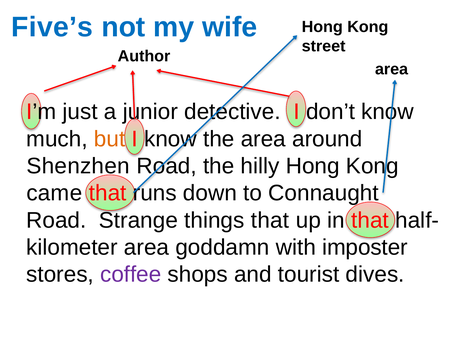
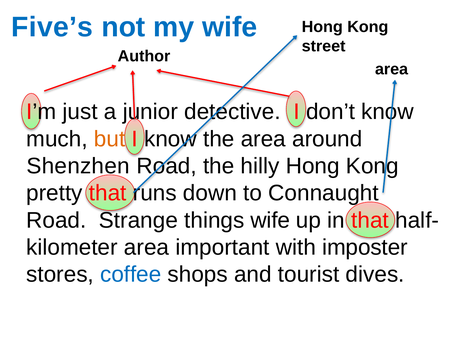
came: came -> pretty
things that: that -> wife
goddamn: goddamn -> important
coffee colour: purple -> blue
